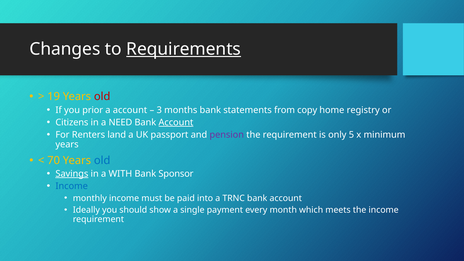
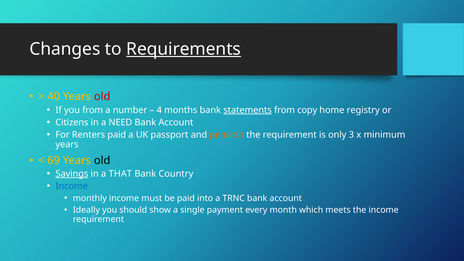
19: 19 -> 40
you prior: prior -> from
a account: account -> number
3: 3 -> 4
statements underline: none -> present
Account at (176, 122) underline: present -> none
Renters land: land -> paid
pension colour: purple -> orange
5: 5 -> 3
70: 70 -> 69
old at (102, 160) colour: blue -> black
WITH: WITH -> THAT
Sponsor: Sponsor -> Country
